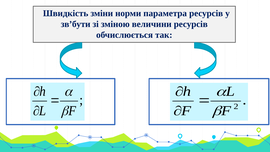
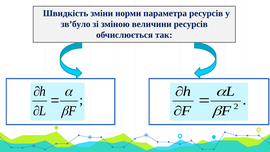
зв’бути: зв’бути -> зв’було
